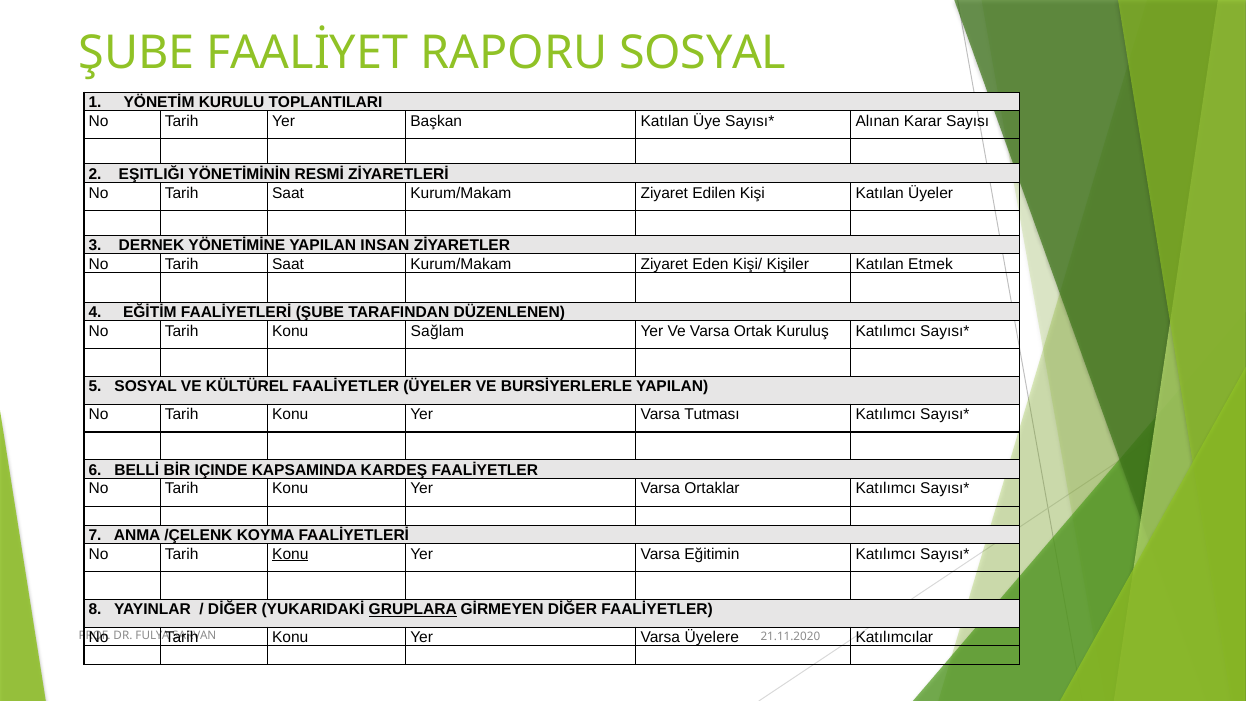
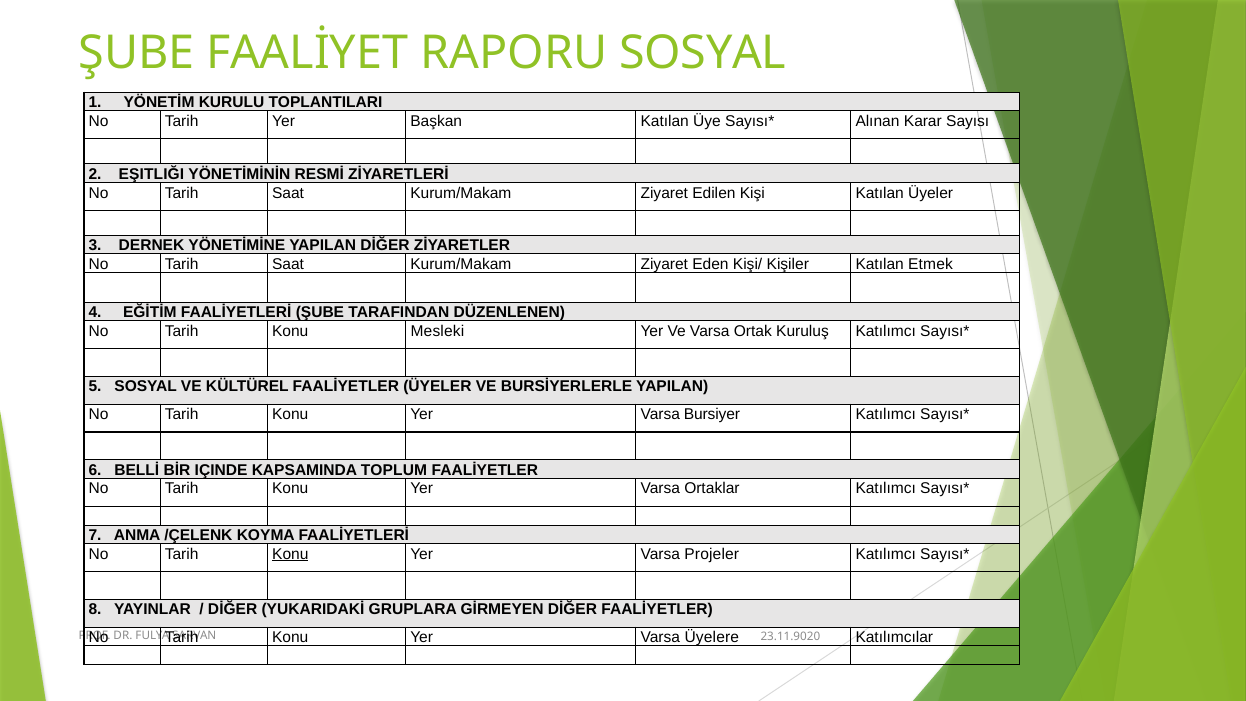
YAPILAN INSAN: INSAN -> DİĞER
Sağlam: Sağlam -> Mesleki
Tutması: Tutması -> Bursiyer
KARDEŞ: KARDEŞ -> TOPLUM
Eğitimin: Eğitimin -> Projeler
GRUPLARA underline: present -> none
21.11.2020: 21.11.2020 -> 23.11.9020
